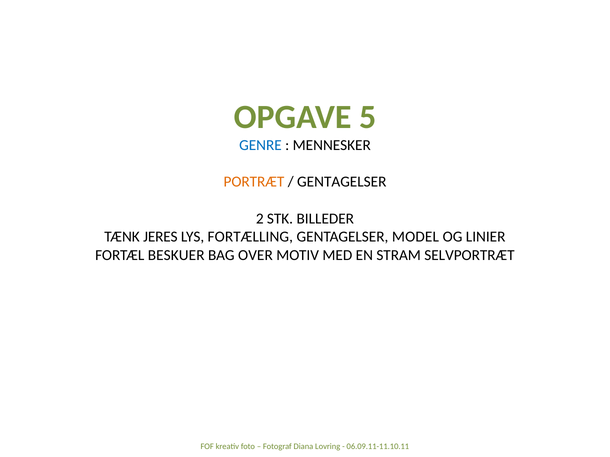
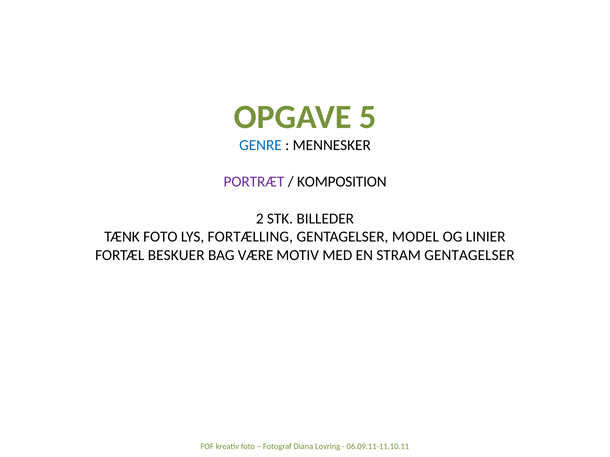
PORTRÆT colour: orange -> purple
GENTAGELSER at (342, 182): GENTAGELSER -> KOMPOSITION
TÆNK JERES: JERES -> FOTO
OVER: OVER -> VÆRE
STRAM SELVPORTRÆT: SELVPORTRÆT -> GENTAGELSER
